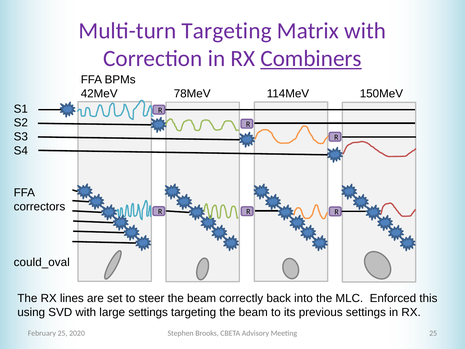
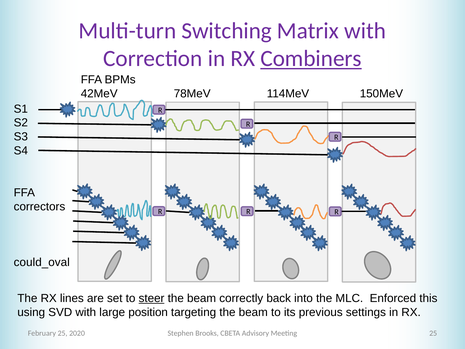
Multi-turn Targeting: Targeting -> Switching
steer underline: none -> present
large settings: settings -> position
